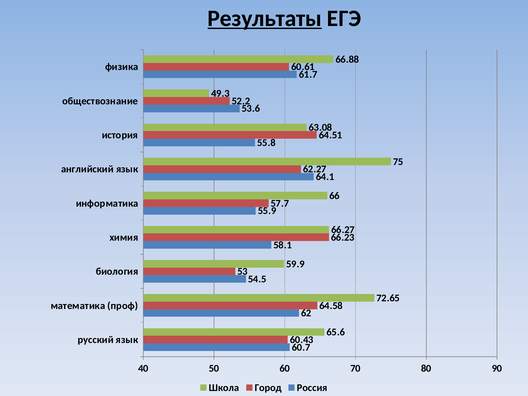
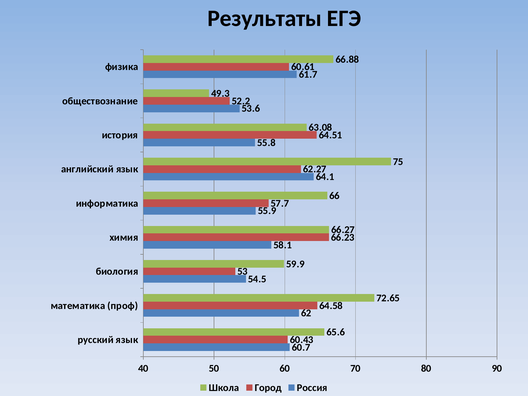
Результаты underline: present -> none
